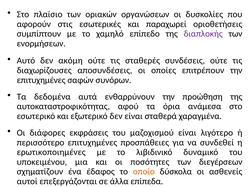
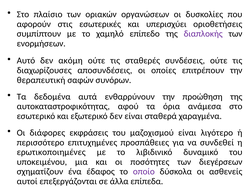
παραχωρεί: παραχωρεί -> υπερισχύει
επιτυχημένες at (41, 80): επιτυχημένες -> θεραπευτική
οποίο colour: orange -> purple
